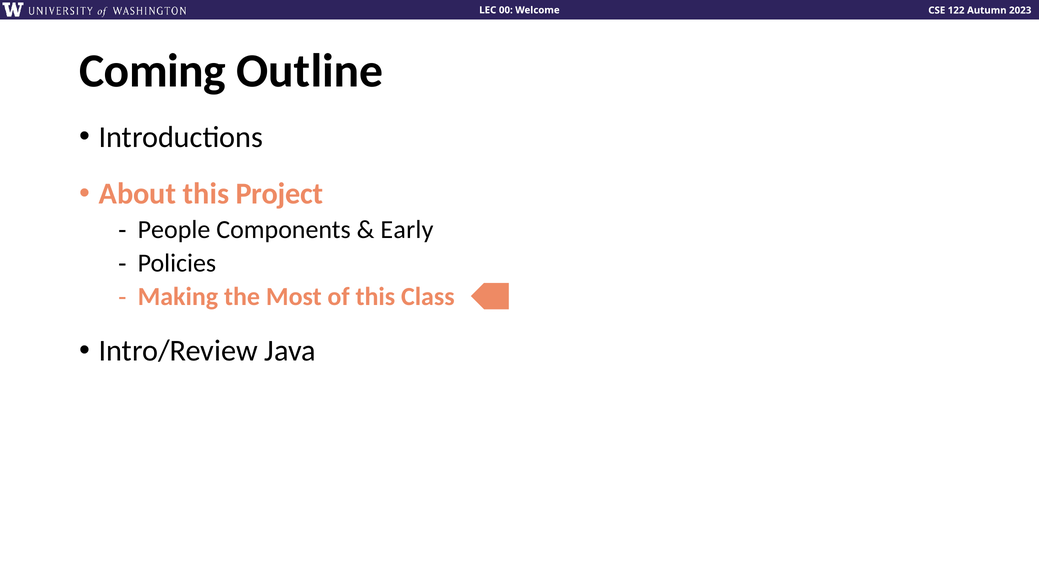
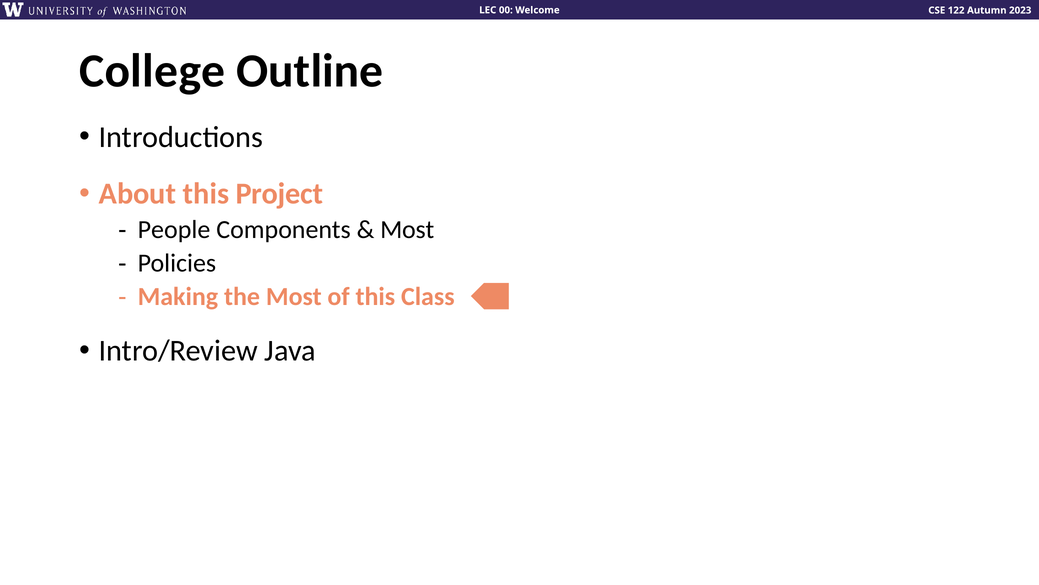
Coming: Coming -> College
Early at (407, 229): Early -> Most
